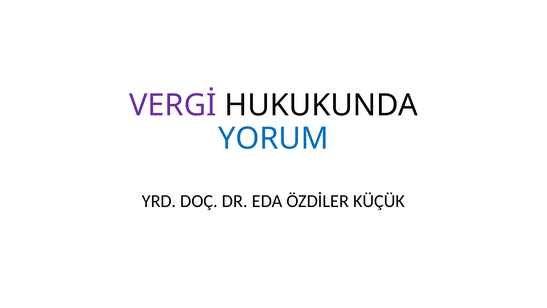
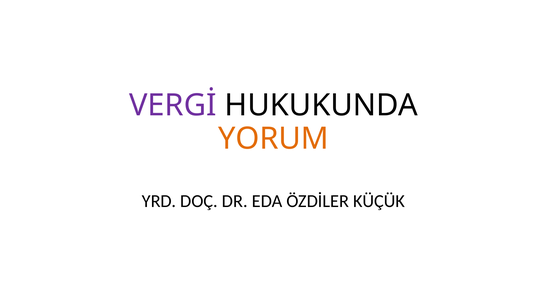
YORUM colour: blue -> orange
